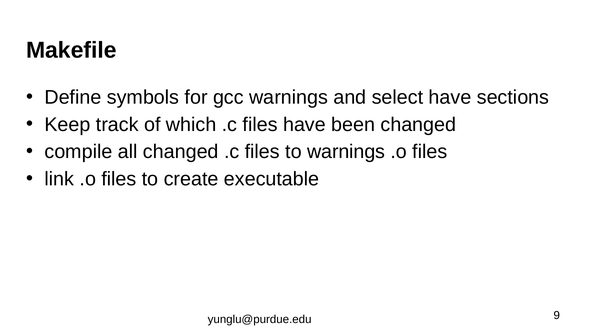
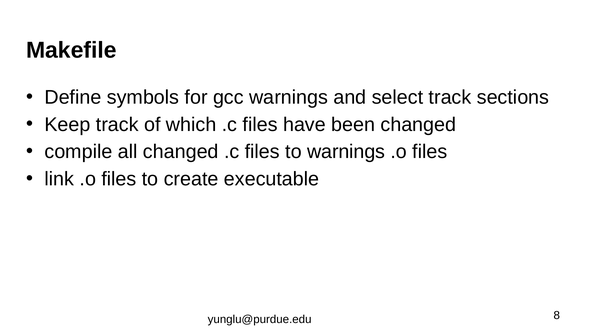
select have: have -> track
9: 9 -> 8
